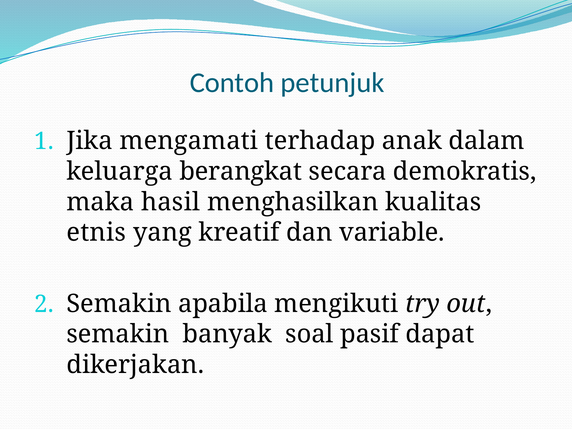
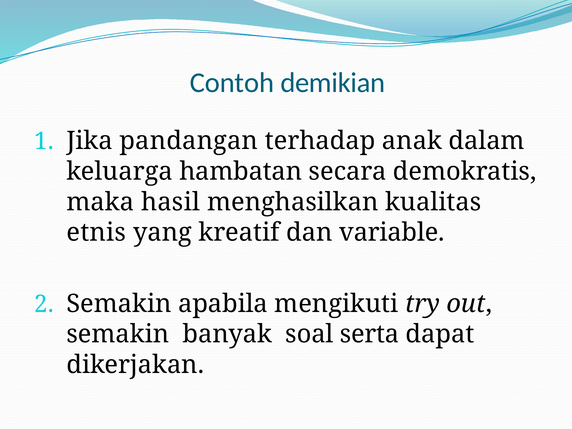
petunjuk: petunjuk -> demikian
mengamati: mengamati -> pandangan
berangkat: berangkat -> hambatan
pasif: pasif -> serta
